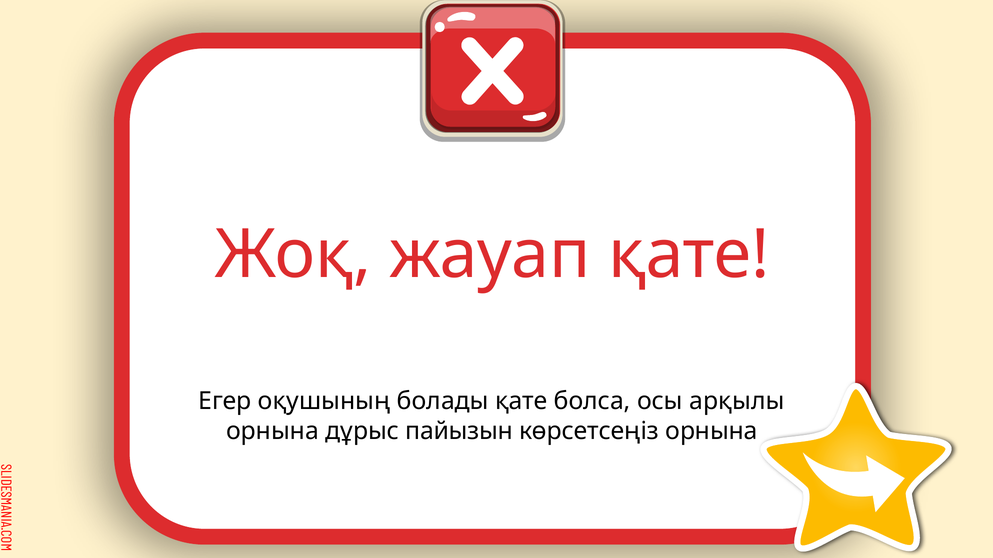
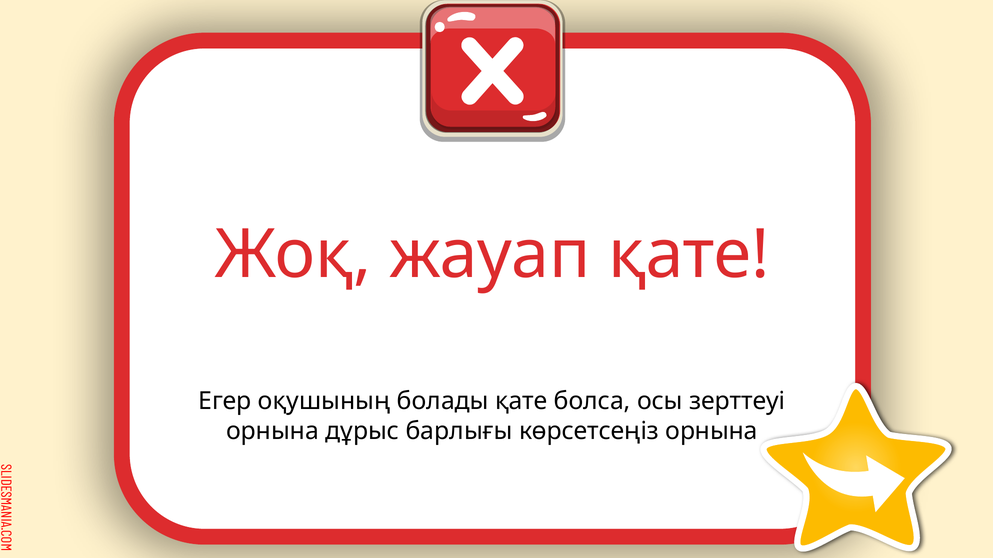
арқылы: арқылы -> зерттеуі
пайызын: пайызын -> барлығы
